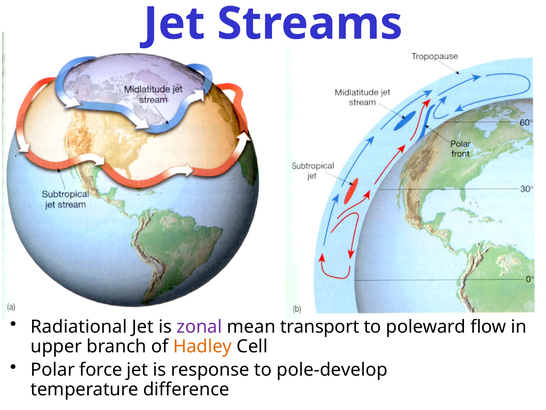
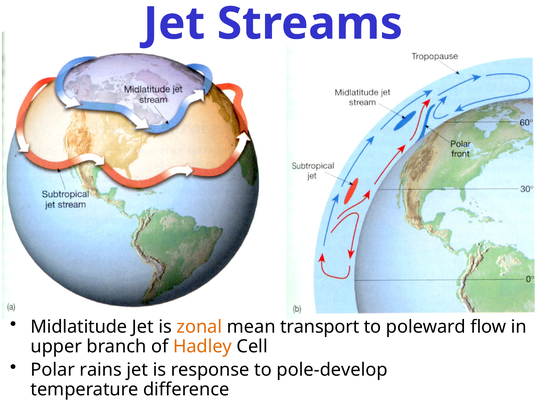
Radiational: Radiational -> Midlatitude
zonal colour: purple -> orange
force: force -> rains
